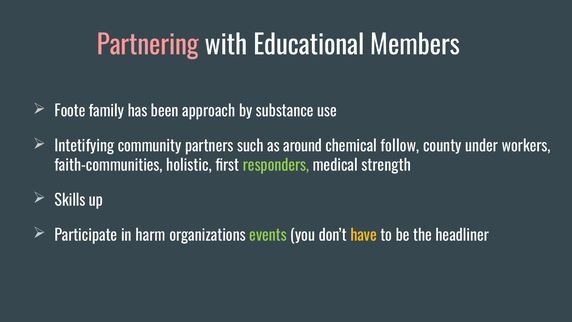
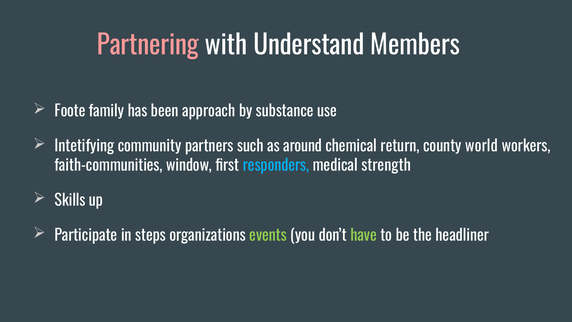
Educational: Educational -> Understand
follow: follow -> return
under: under -> world
holistic: holistic -> window
responders colour: light green -> light blue
harm: harm -> steps
have colour: yellow -> light green
